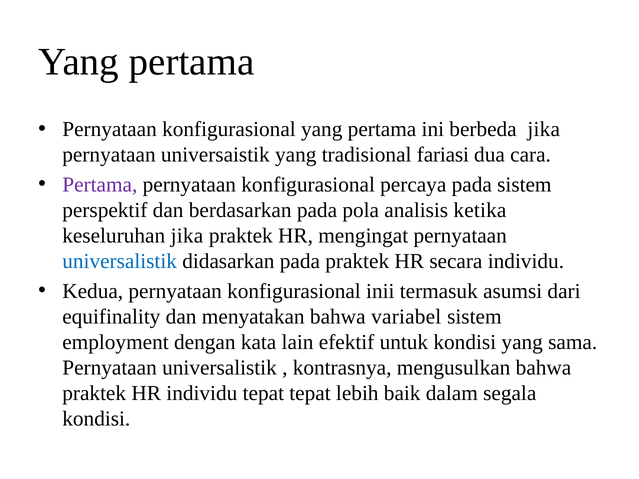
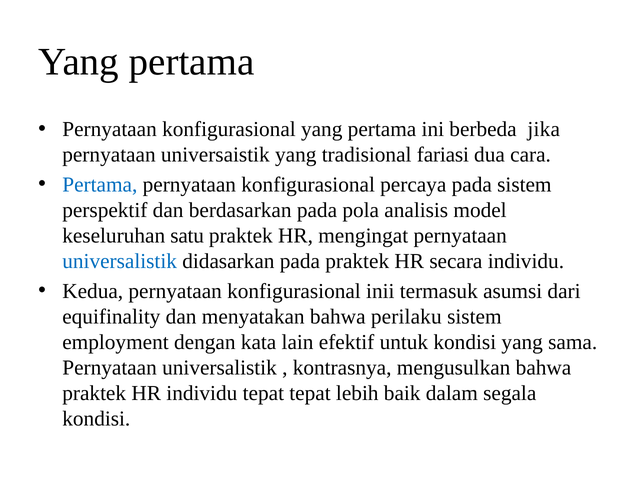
Pertama at (100, 185) colour: purple -> blue
ketika: ketika -> model
keseluruhan jika: jika -> satu
variabel: variabel -> perilaku
